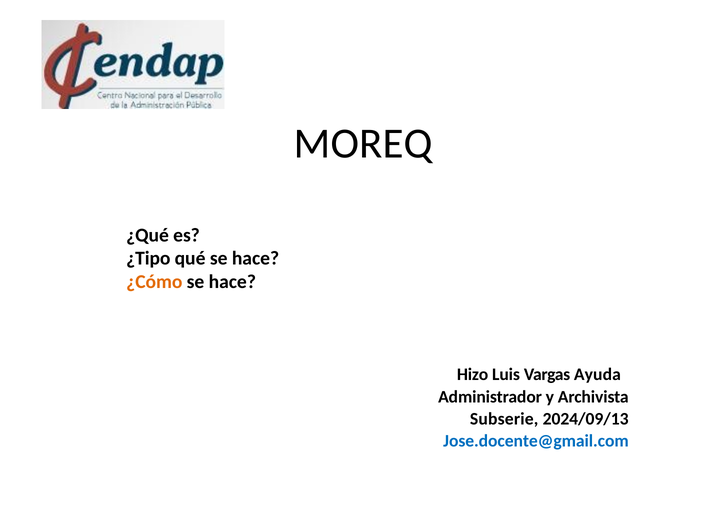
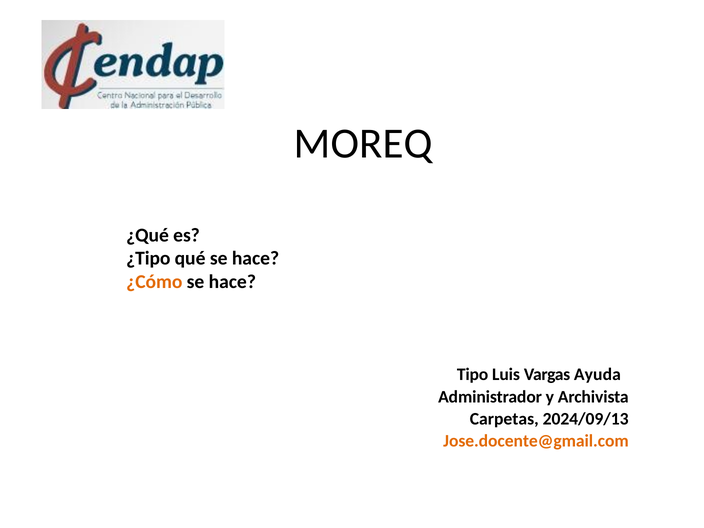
Hizo: Hizo -> Tipo
Subserie: Subserie -> Carpetas
Jose.docente@gmail.com colour: blue -> orange
